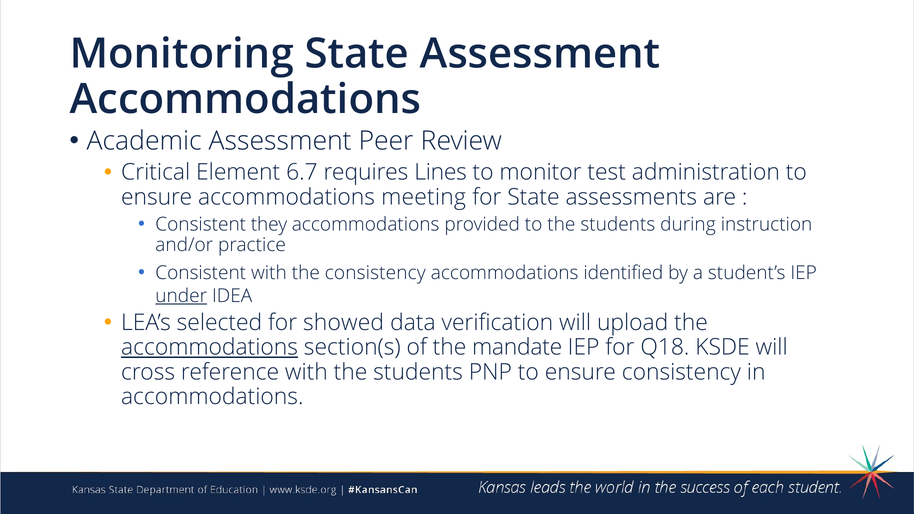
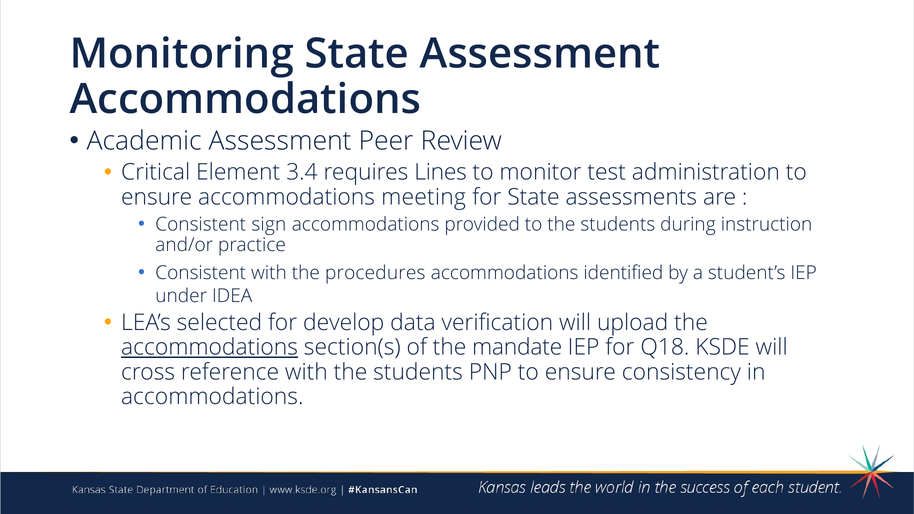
6.7: 6.7 -> 3.4
they: they -> sign
the consistency: consistency -> procedures
under underline: present -> none
showed: showed -> develop
